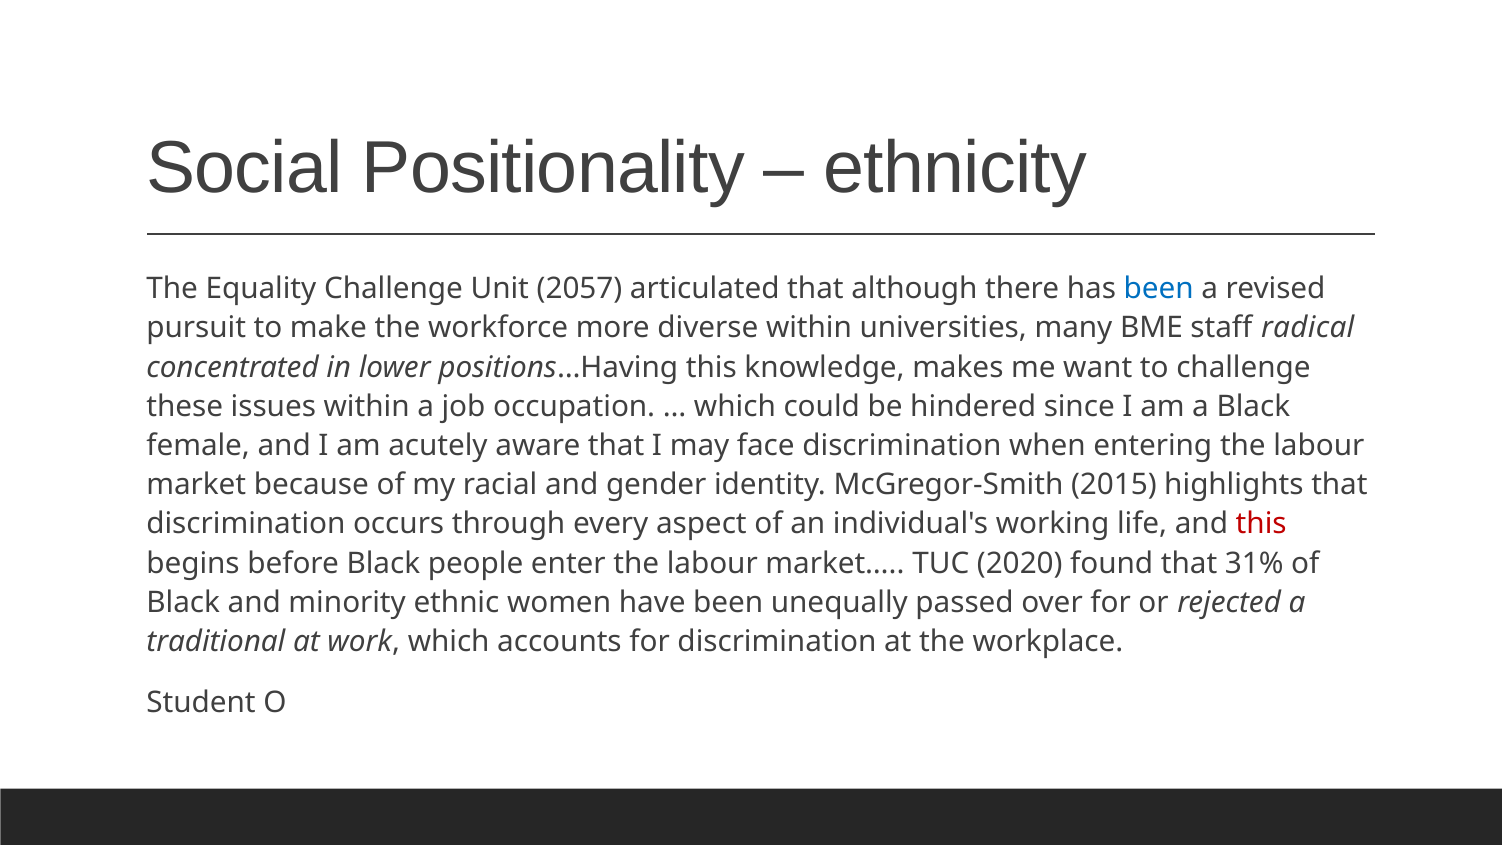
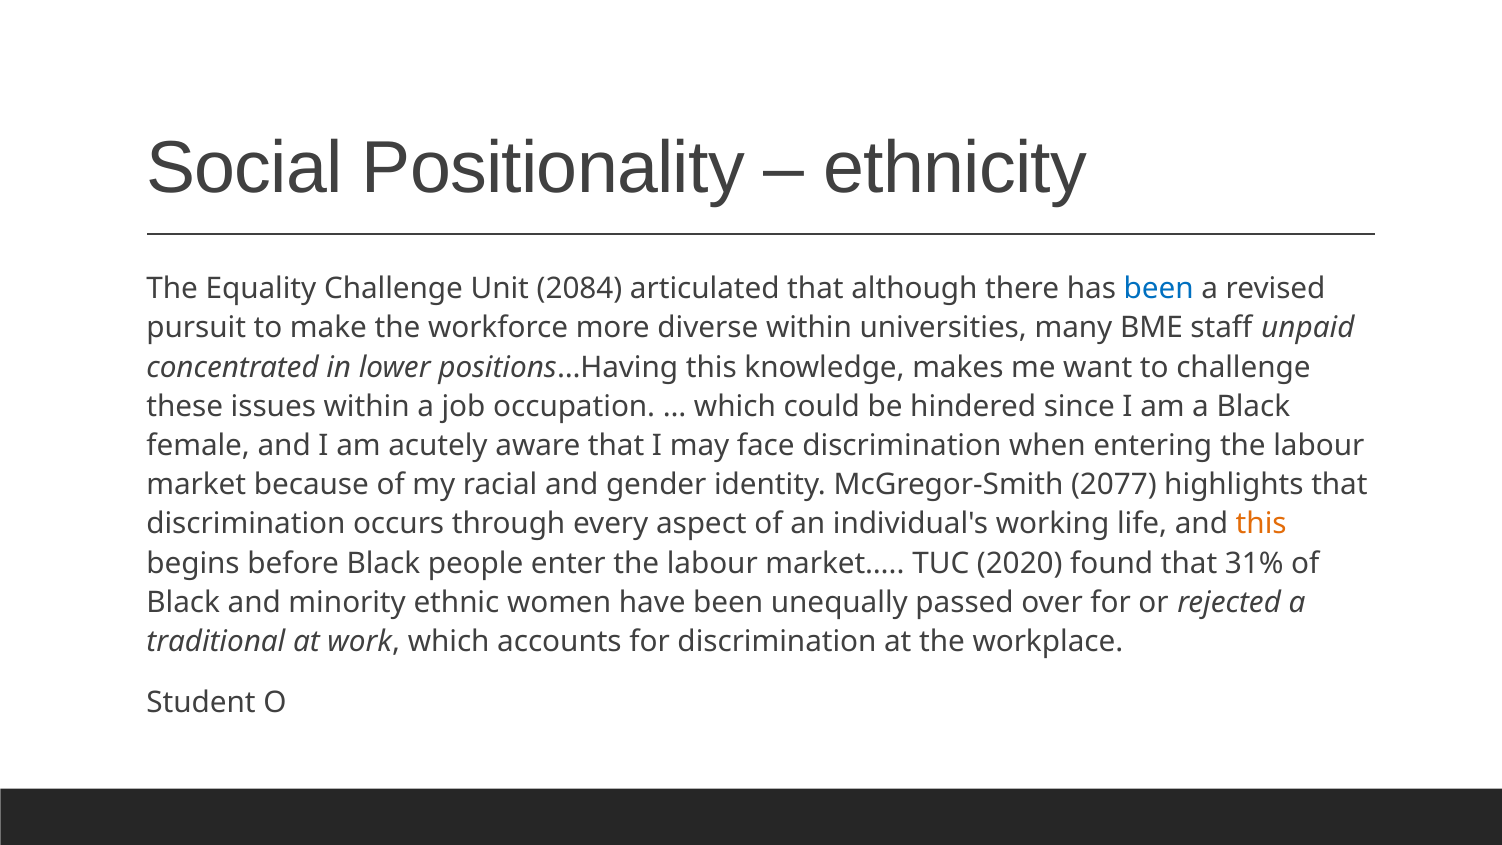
2057: 2057 -> 2084
radical: radical -> unpaid
2015: 2015 -> 2077
this at (1261, 524) colour: red -> orange
